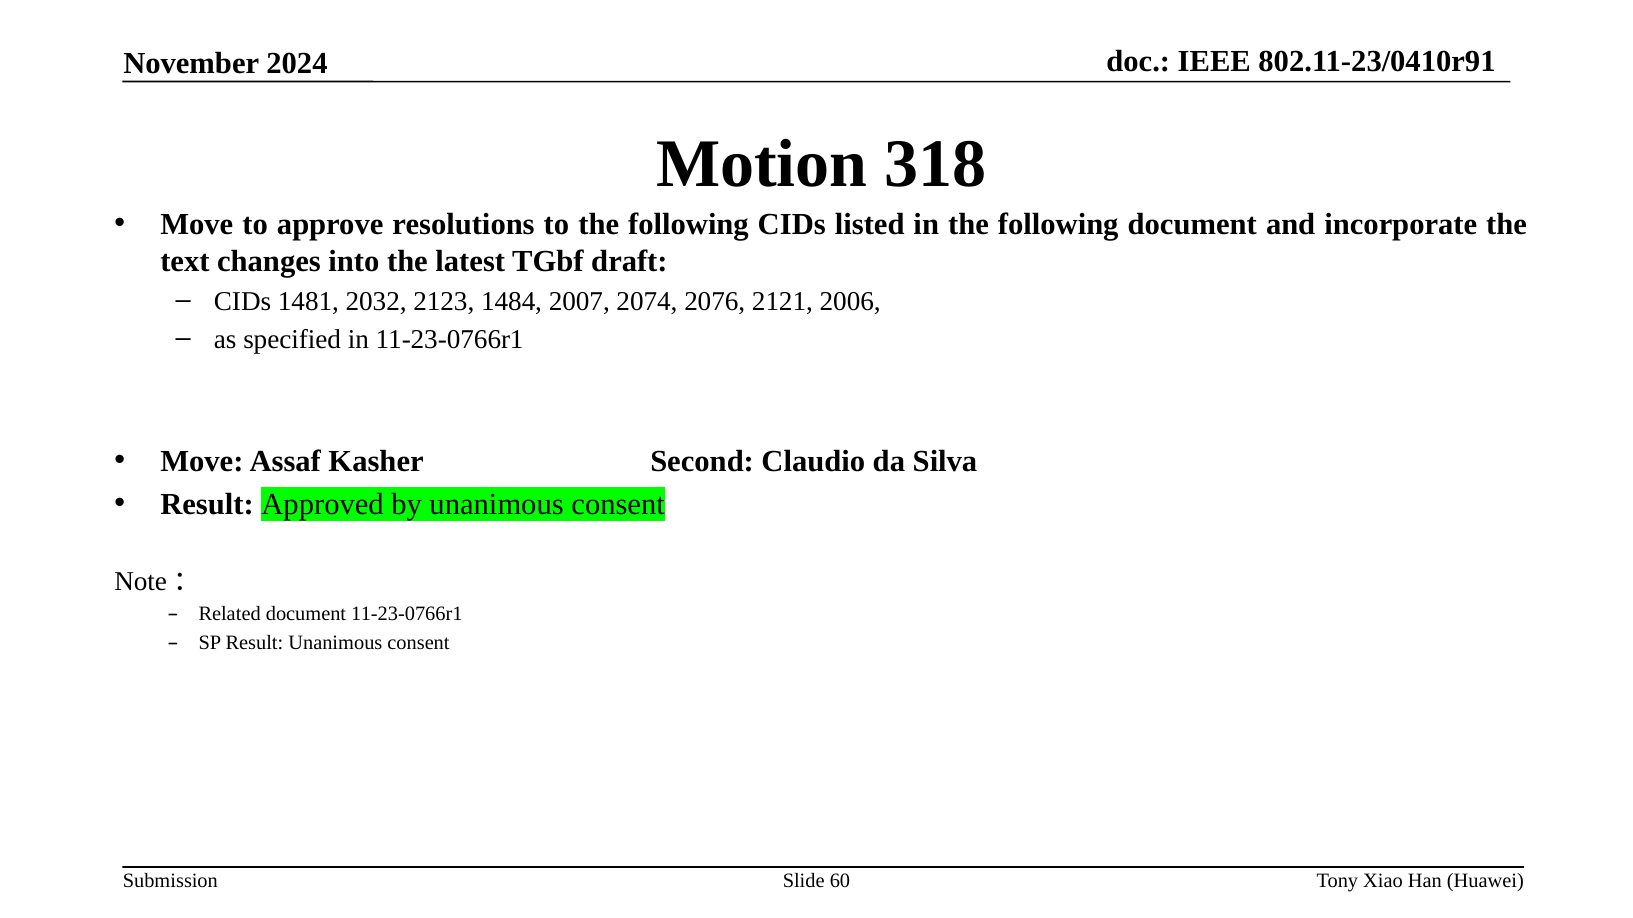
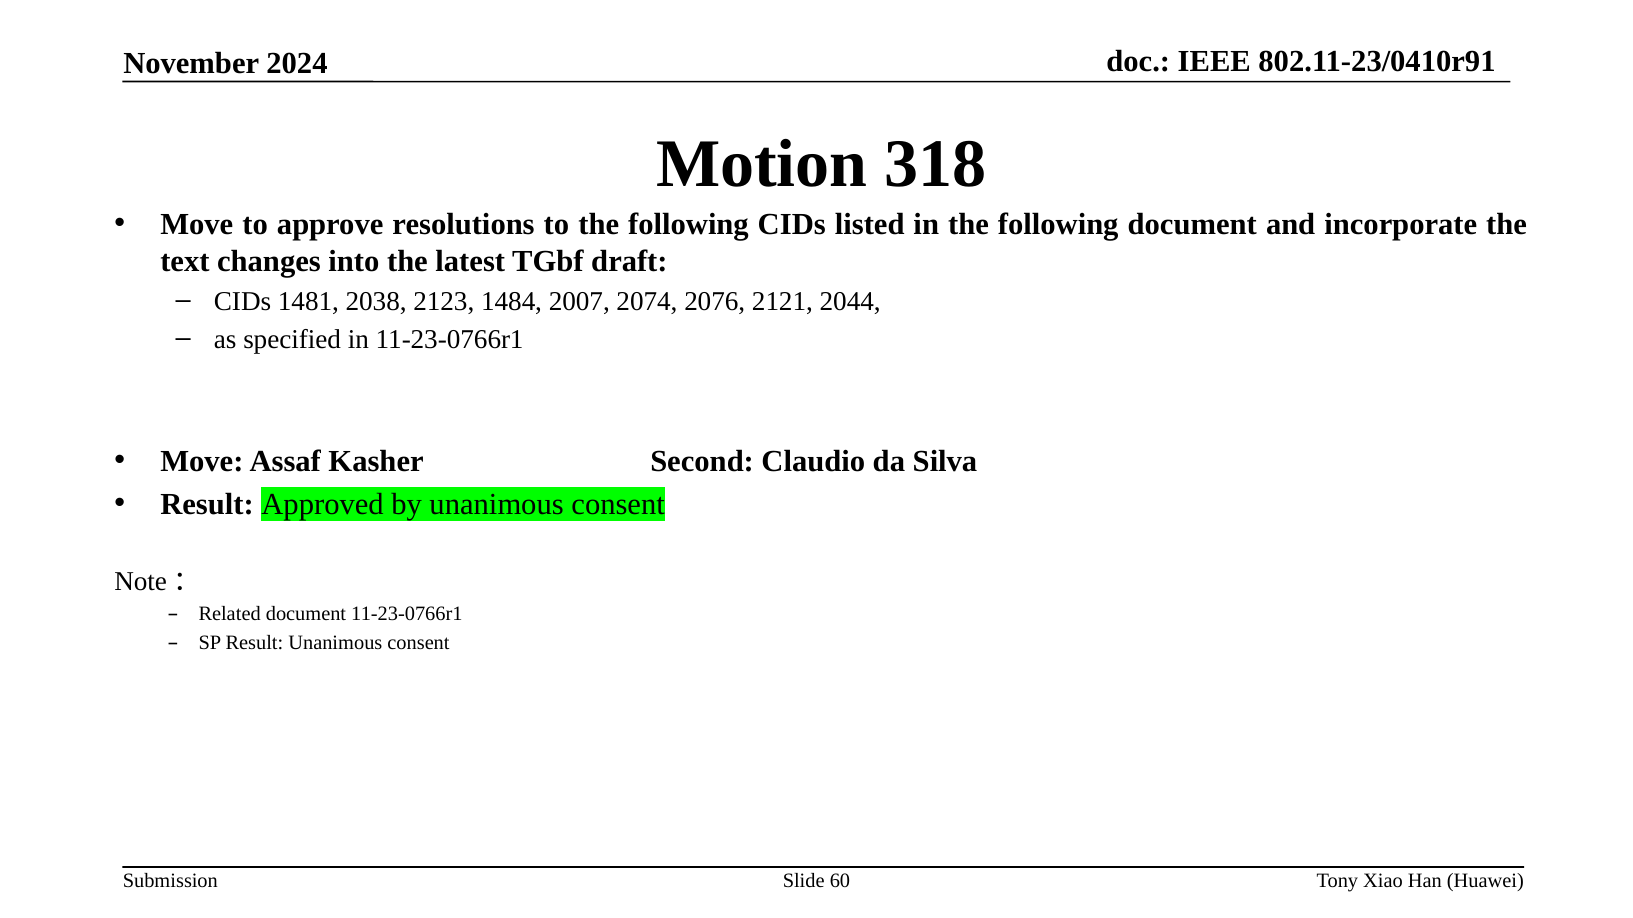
2032: 2032 -> 2038
2006: 2006 -> 2044
